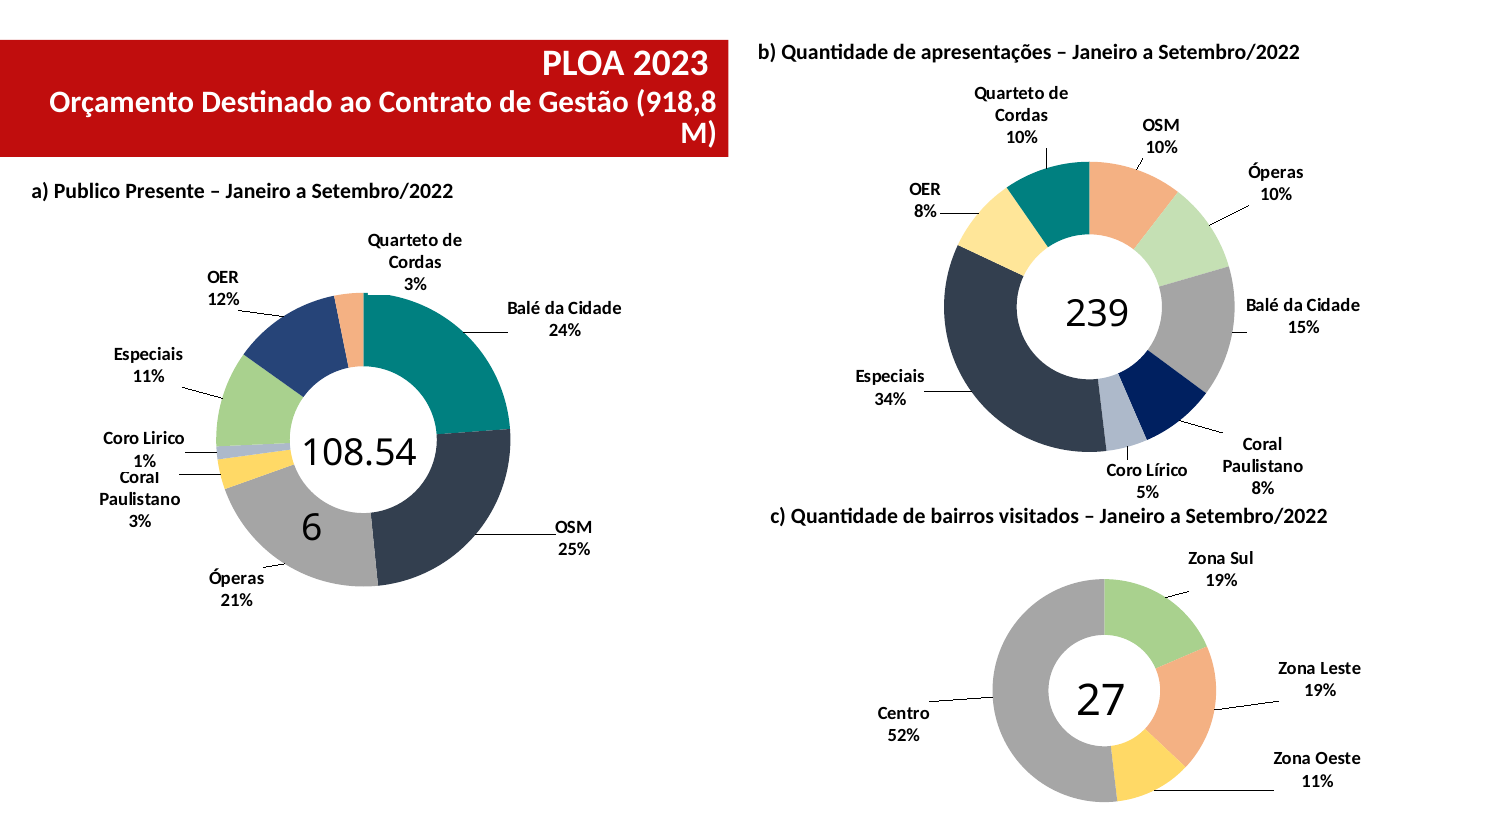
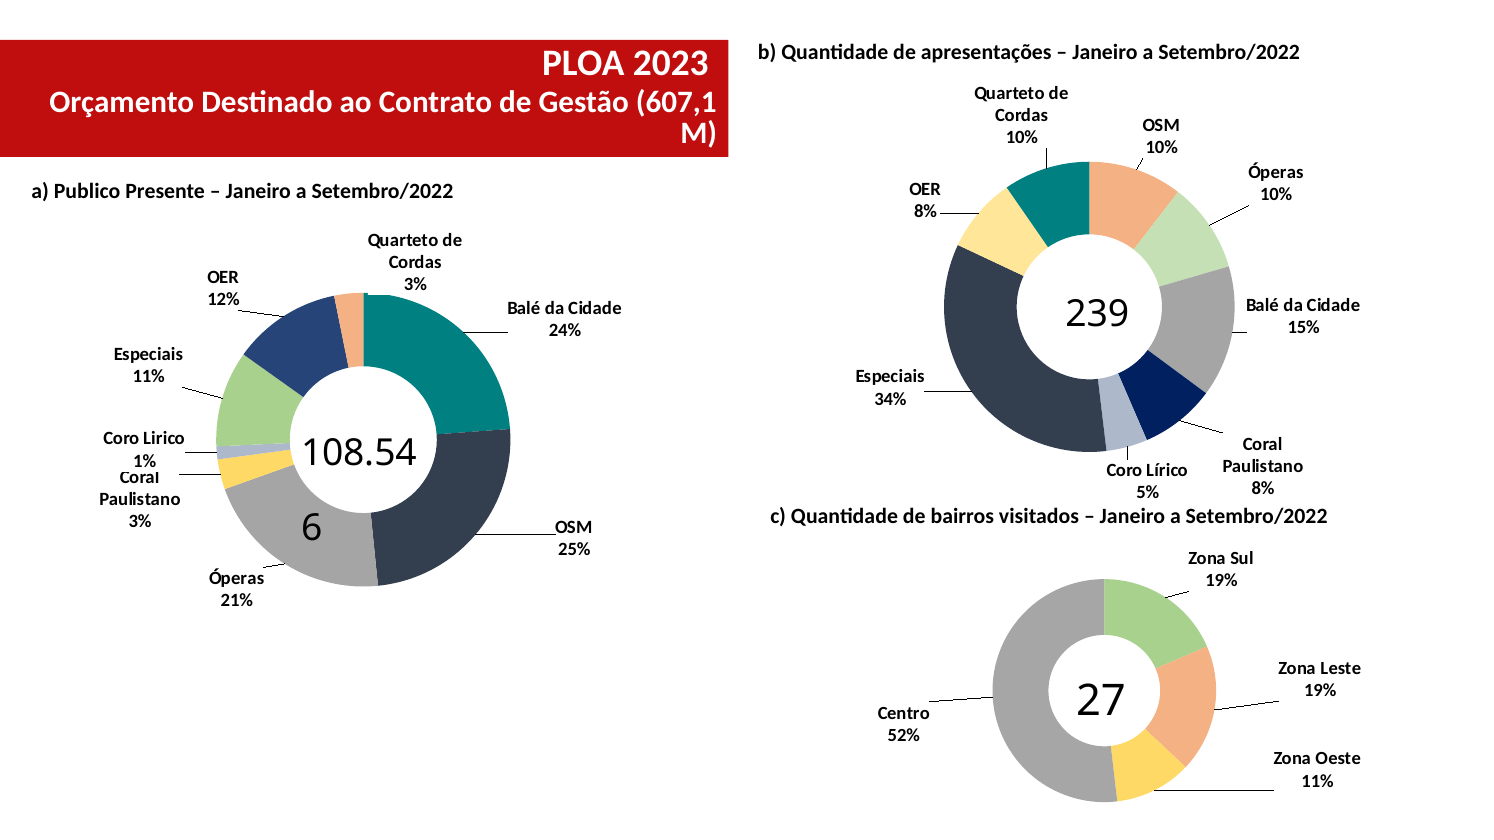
918,8: 918,8 -> 607,1
